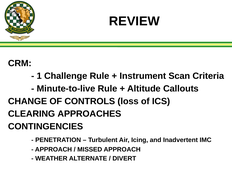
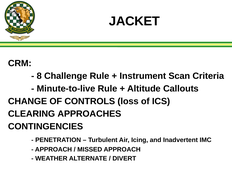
REVIEW: REVIEW -> JACKET
1: 1 -> 8
